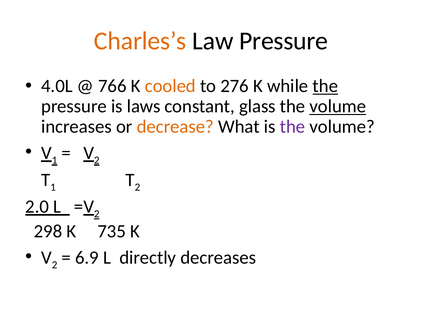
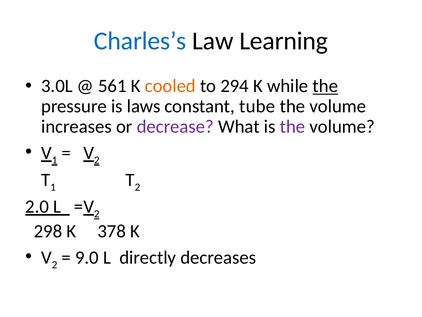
Charles’s colour: orange -> blue
Law Pressure: Pressure -> Learning
4.0L: 4.0L -> 3.0L
766: 766 -> 561
276: 276 -> 294
glass: glass -> tube
volume at (338, 106) underline: present -> none
decrease colour: orange -> purple
735: 735 -> 378
6.9: 6.9 -> 9.0
